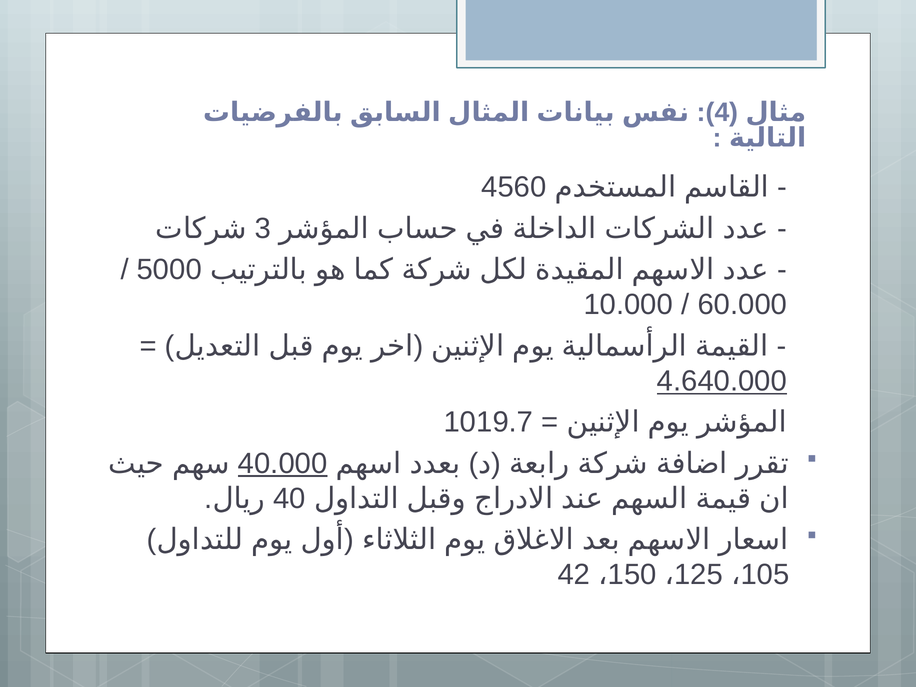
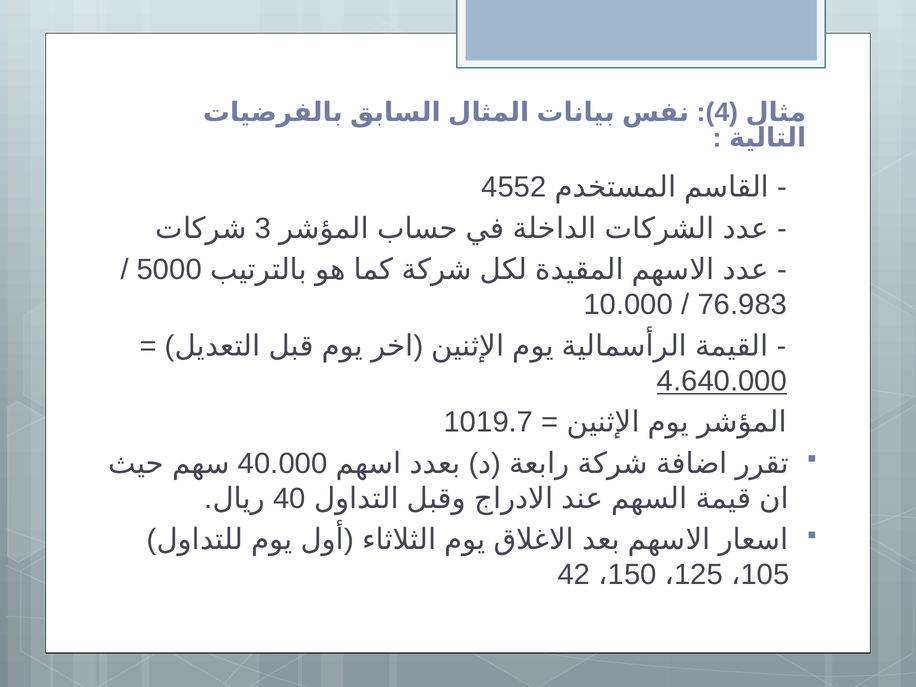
4560: 4560 -> 4552
60.000: 60.000 -> 76.983
40.000 underline: present -> none
